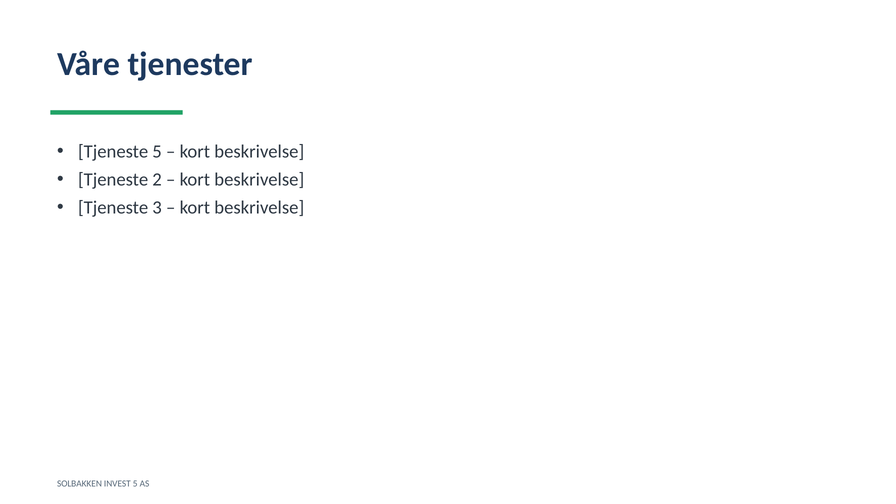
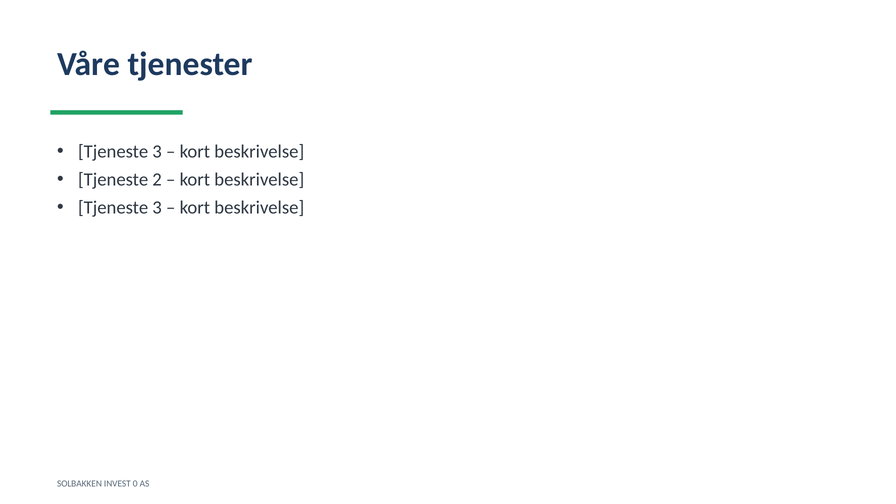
5 at (157, 152): 5 -> 3
INVEST 5: 5 -> 0
